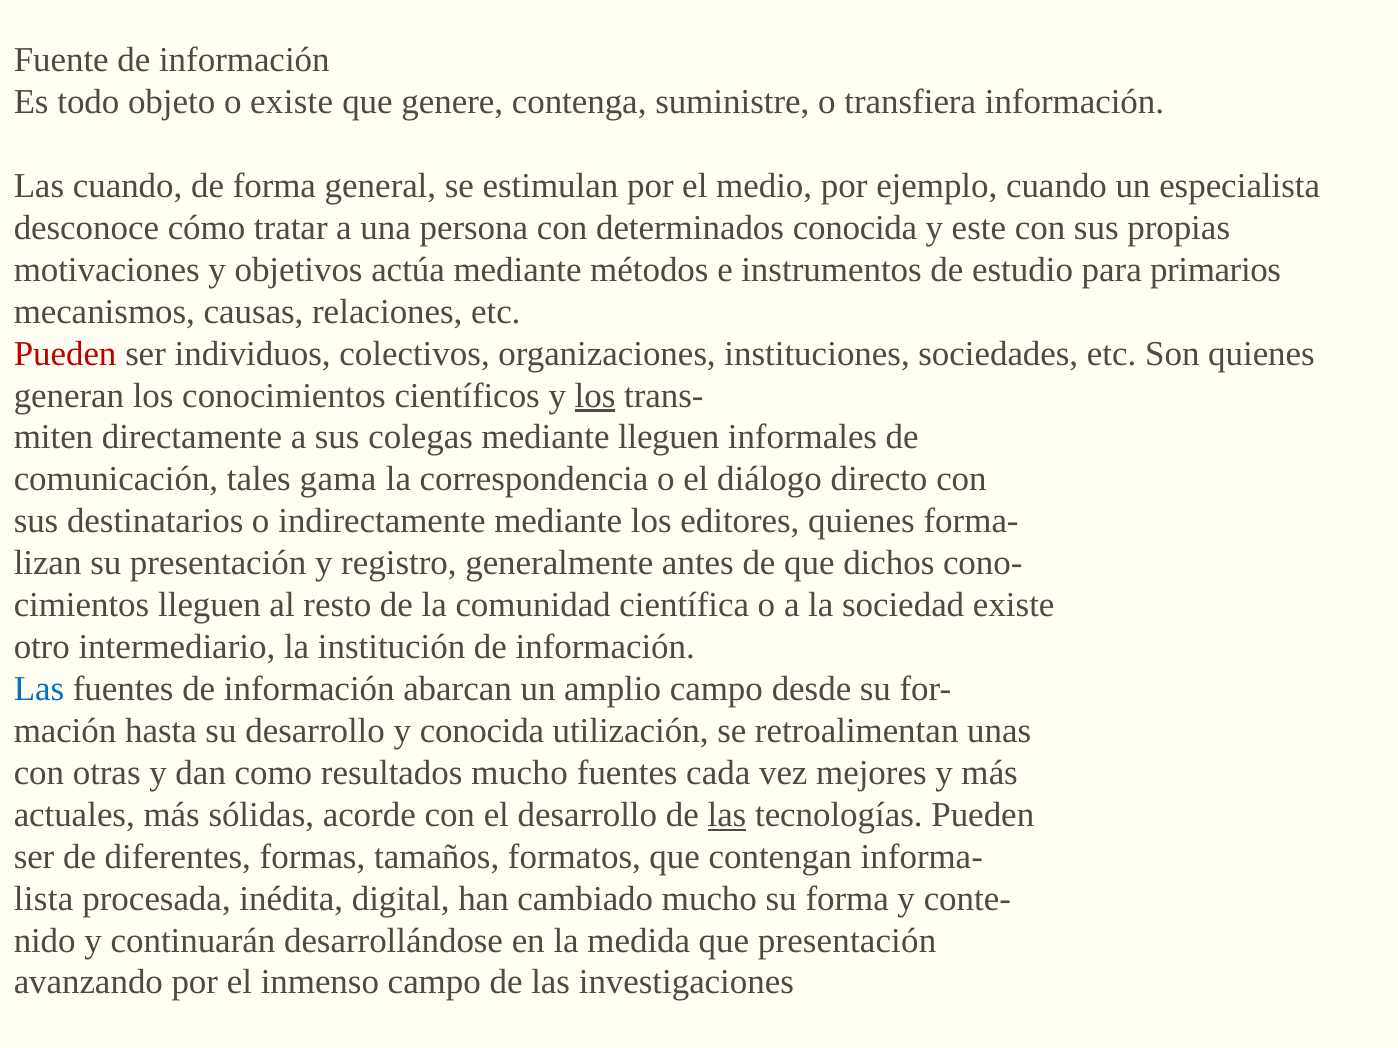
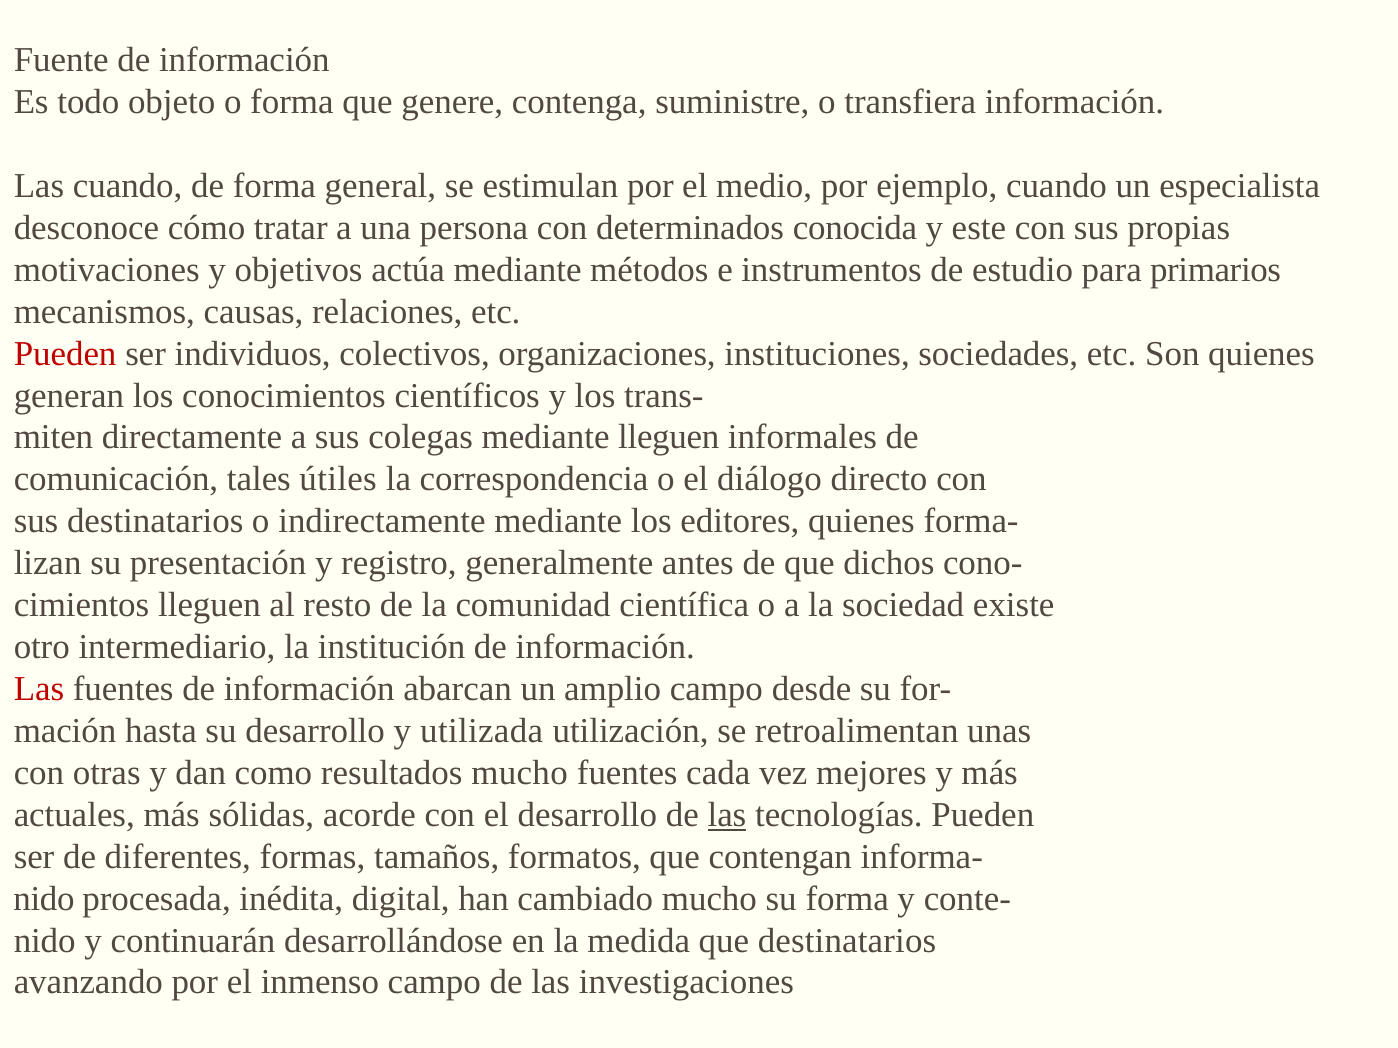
o existe: existe -> forma
los at (595, 396) underline: present -> none
gama: gama -> útiles
Las at (39, 689) colour: blue -> red
y conocida: conocida -> utilizada
lista at (44, 899): lista -> nido
que presentación: presentación -> destinatarios
